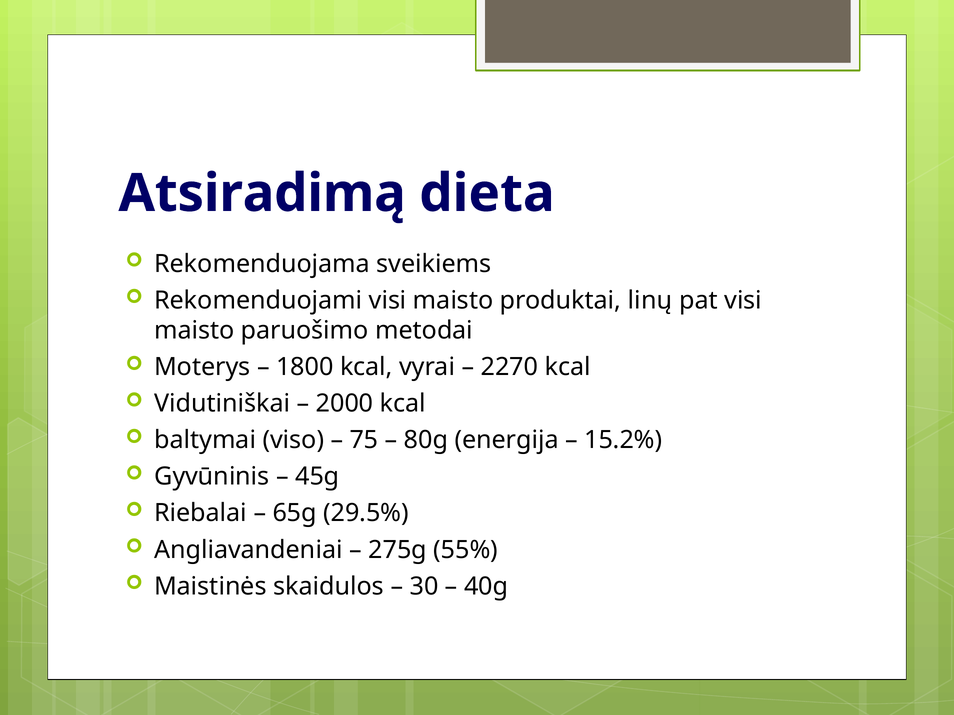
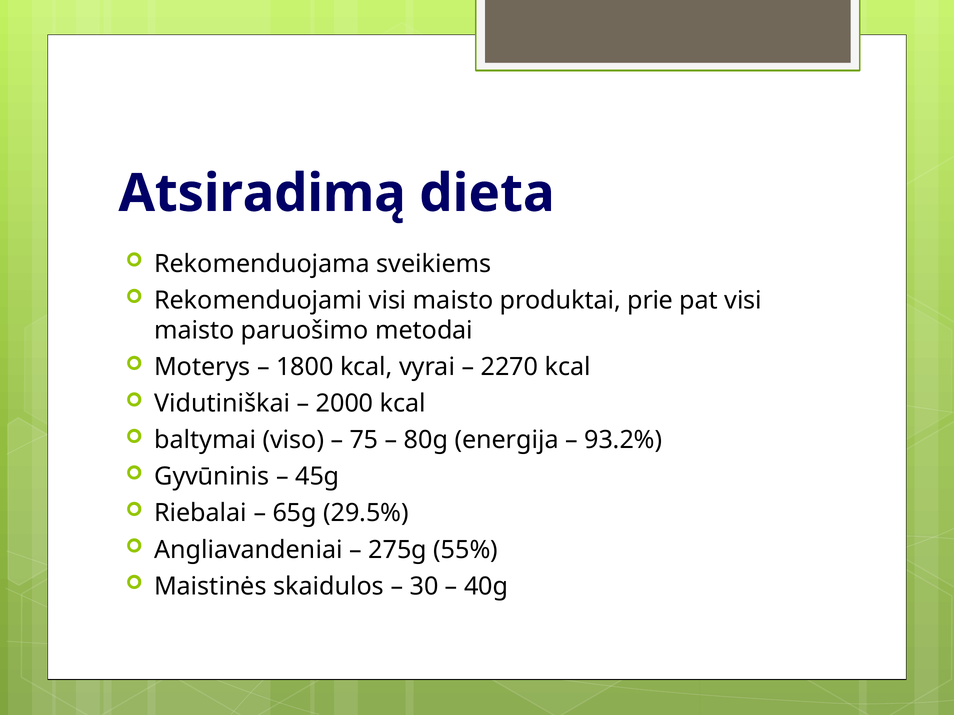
linų: linų -> prie
15.2%: 15.2% -> 93.2%
